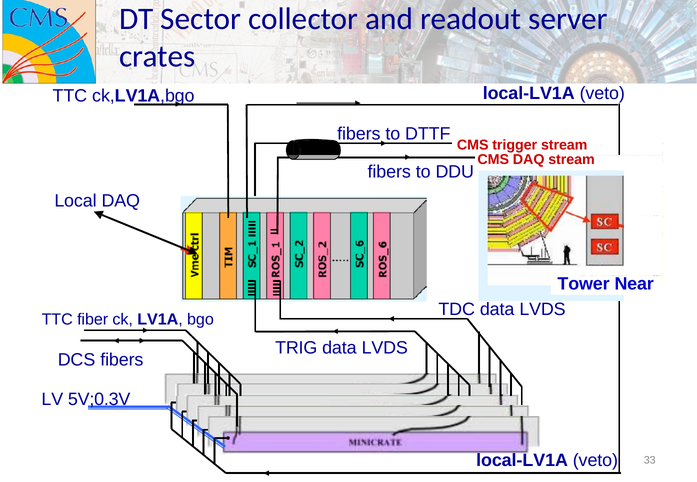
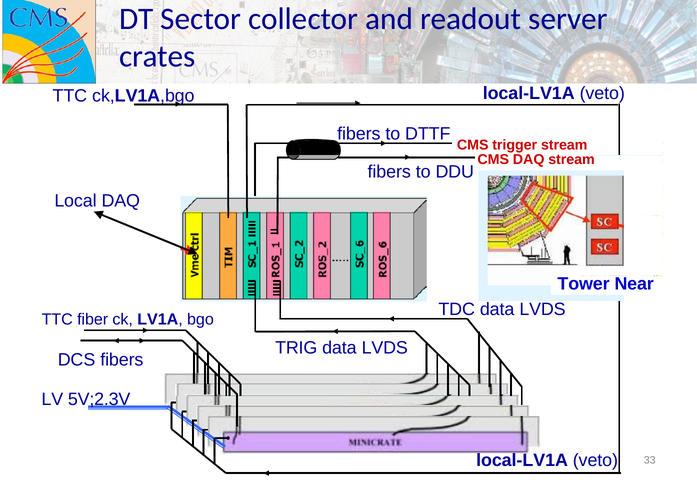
5V;0.3V: 5V;0.3V -> 5V;2.3V
